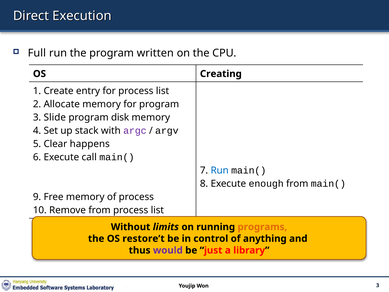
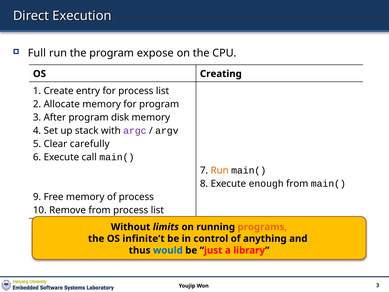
written: written -> expose
Slide: Slide -> After
happens: happens -> carefully
Run at (220, 170) colour: blue -> orange
restore’t: restore’t -> infinite’t
would colour: purple -> blue
